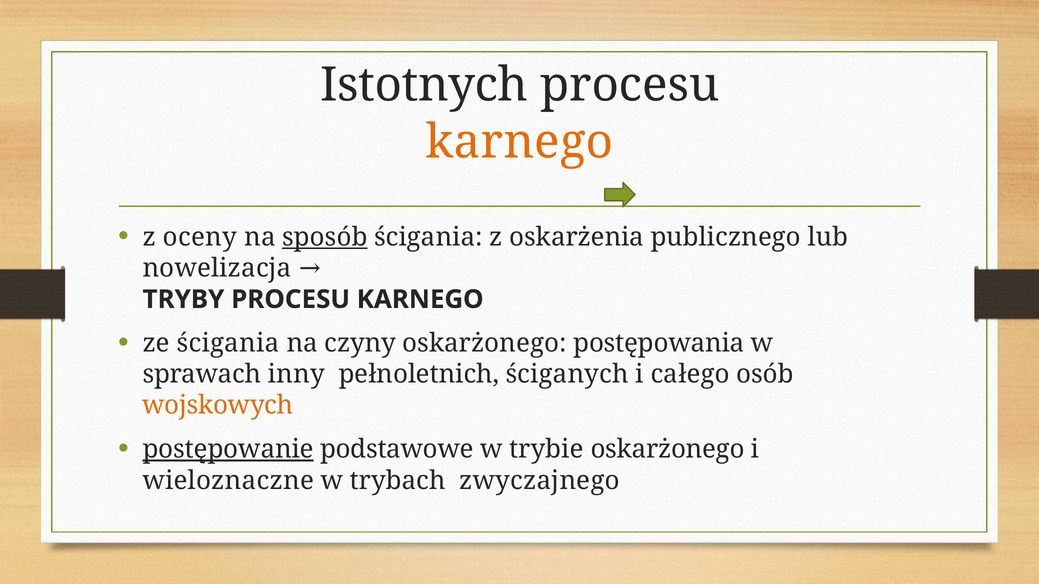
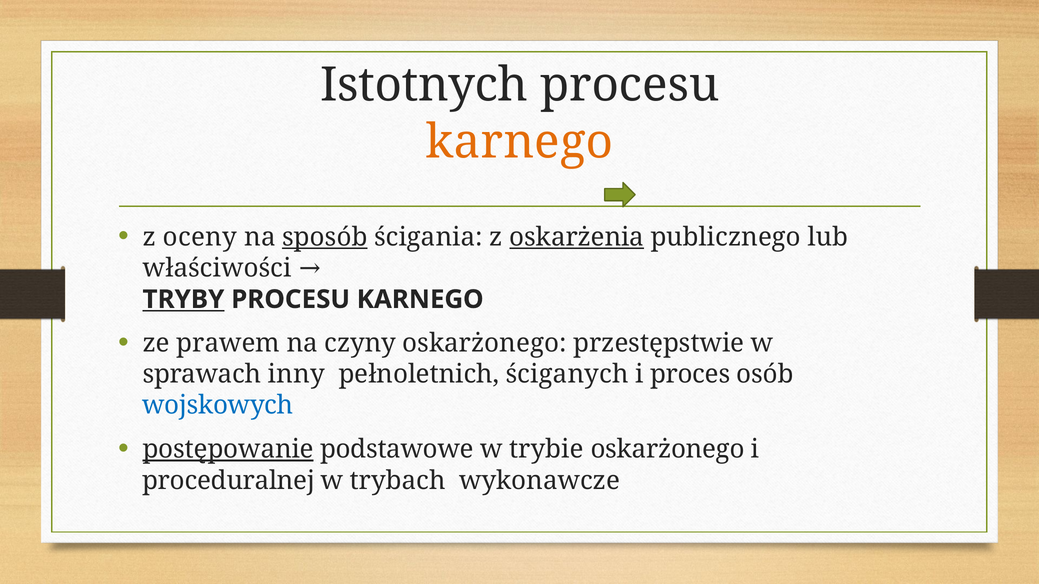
oskarżenia underline: none -> present
nowelizacja: nowelizacja -> właściwości
TRYBY underline: none -> present
ze ścigania: ścigania -> prawem
postępowania: postępowania -> przestępstwie
całego: całego -> proces
wojskowych colour: orange -> blue
wieloznaczne: wieloznaczne -> proceduralnej
zwyczajnego: zwyczajnego -> wykonawcze
